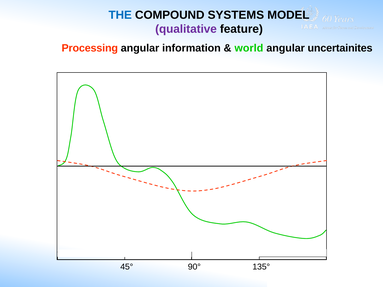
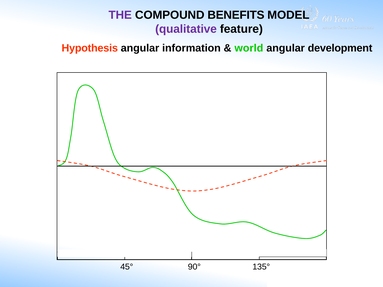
THE colour: blue -> purple
SYSTEMS: SYSTEMS -> BENEFITS
Processing: Processing -> Hypothesis
uncertainites: uncertainites -> development
